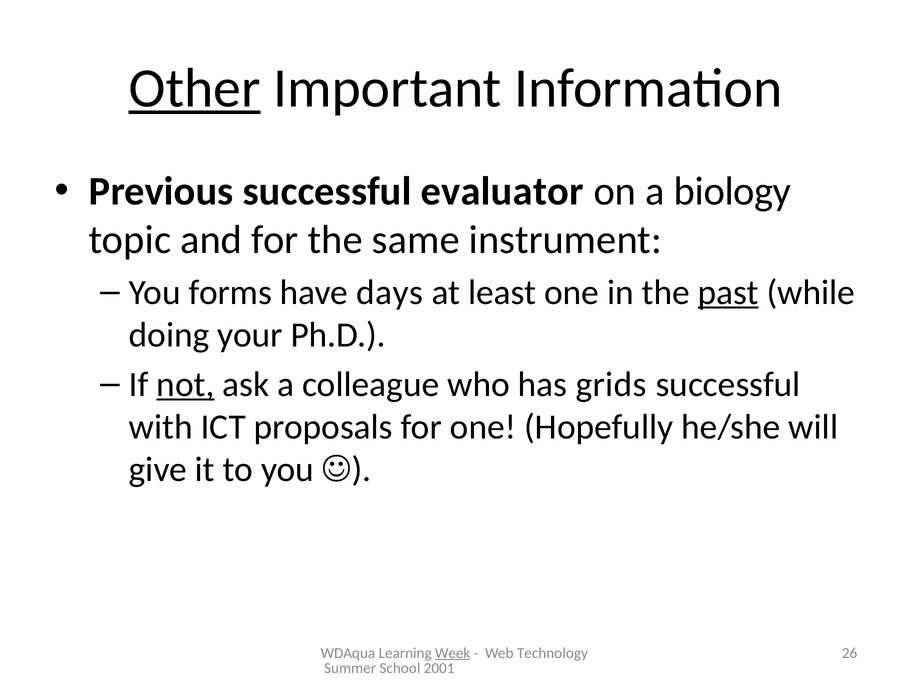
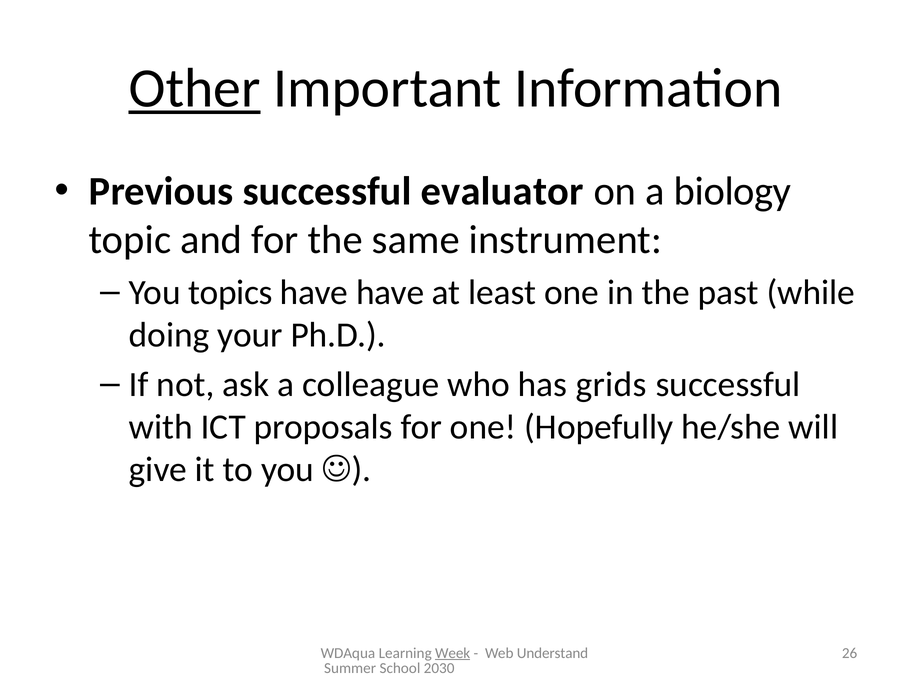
forms: forms -> topics
have days: days -> have
past underline: present -> none
not underline: present -> none
Technology: Technology -> Understand
2001: 2001 -> 2030
